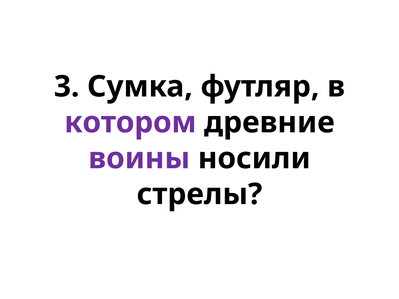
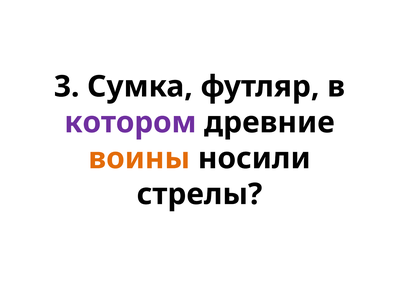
воины colour: purple -> orange
